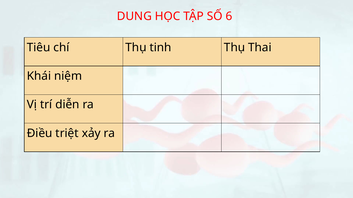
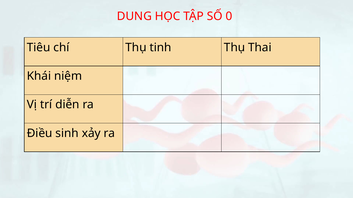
6: 6 -> 0
triệt: triệt -> sinh
